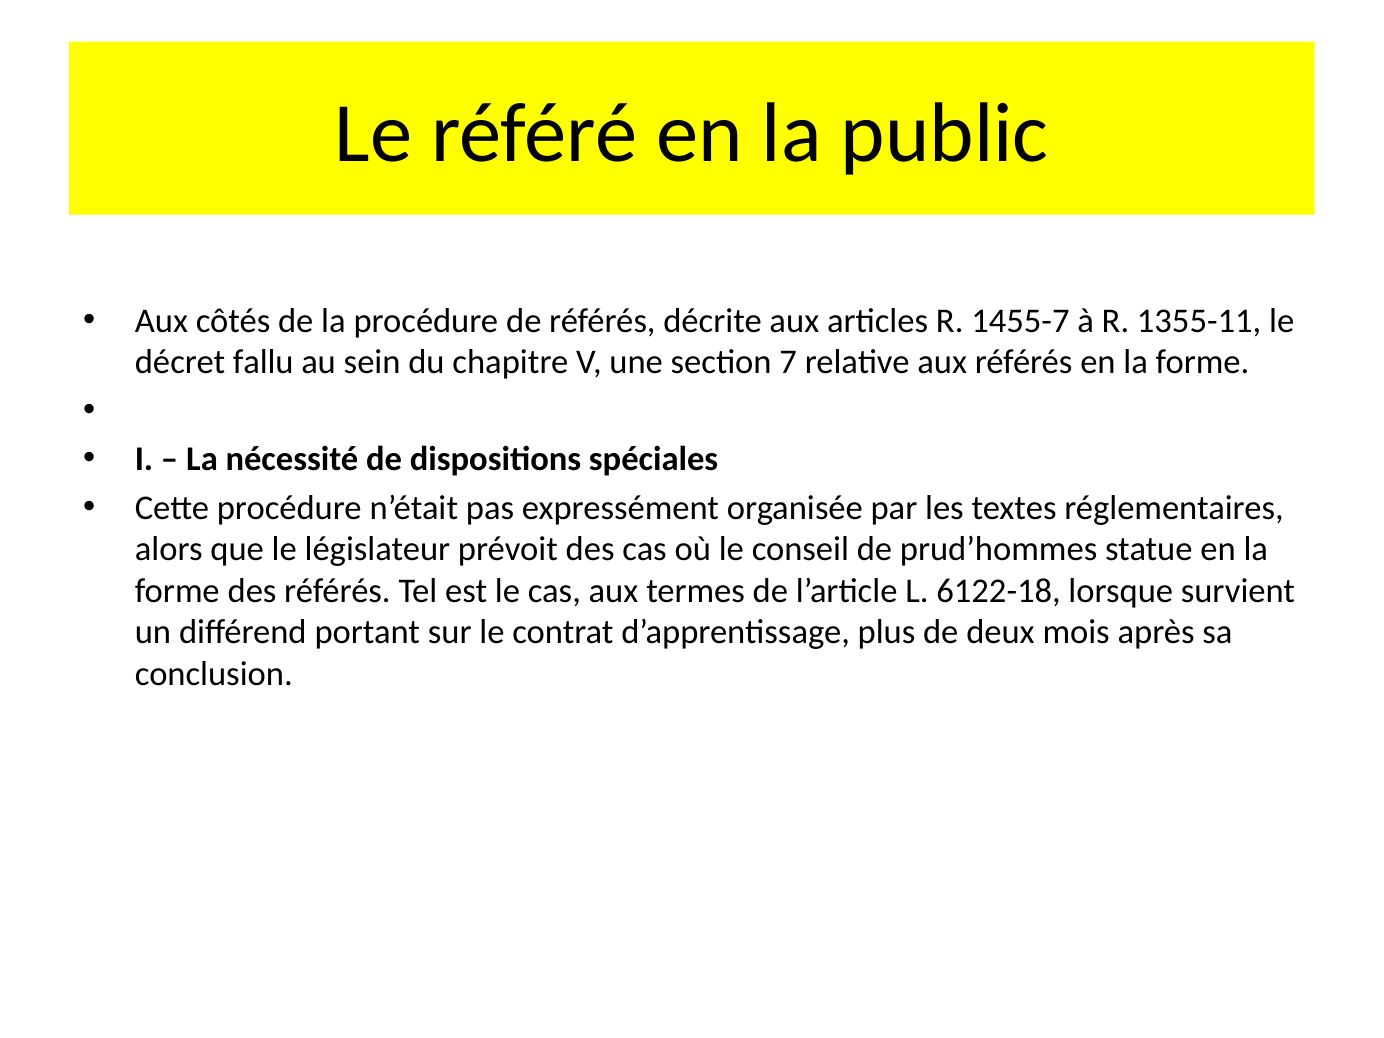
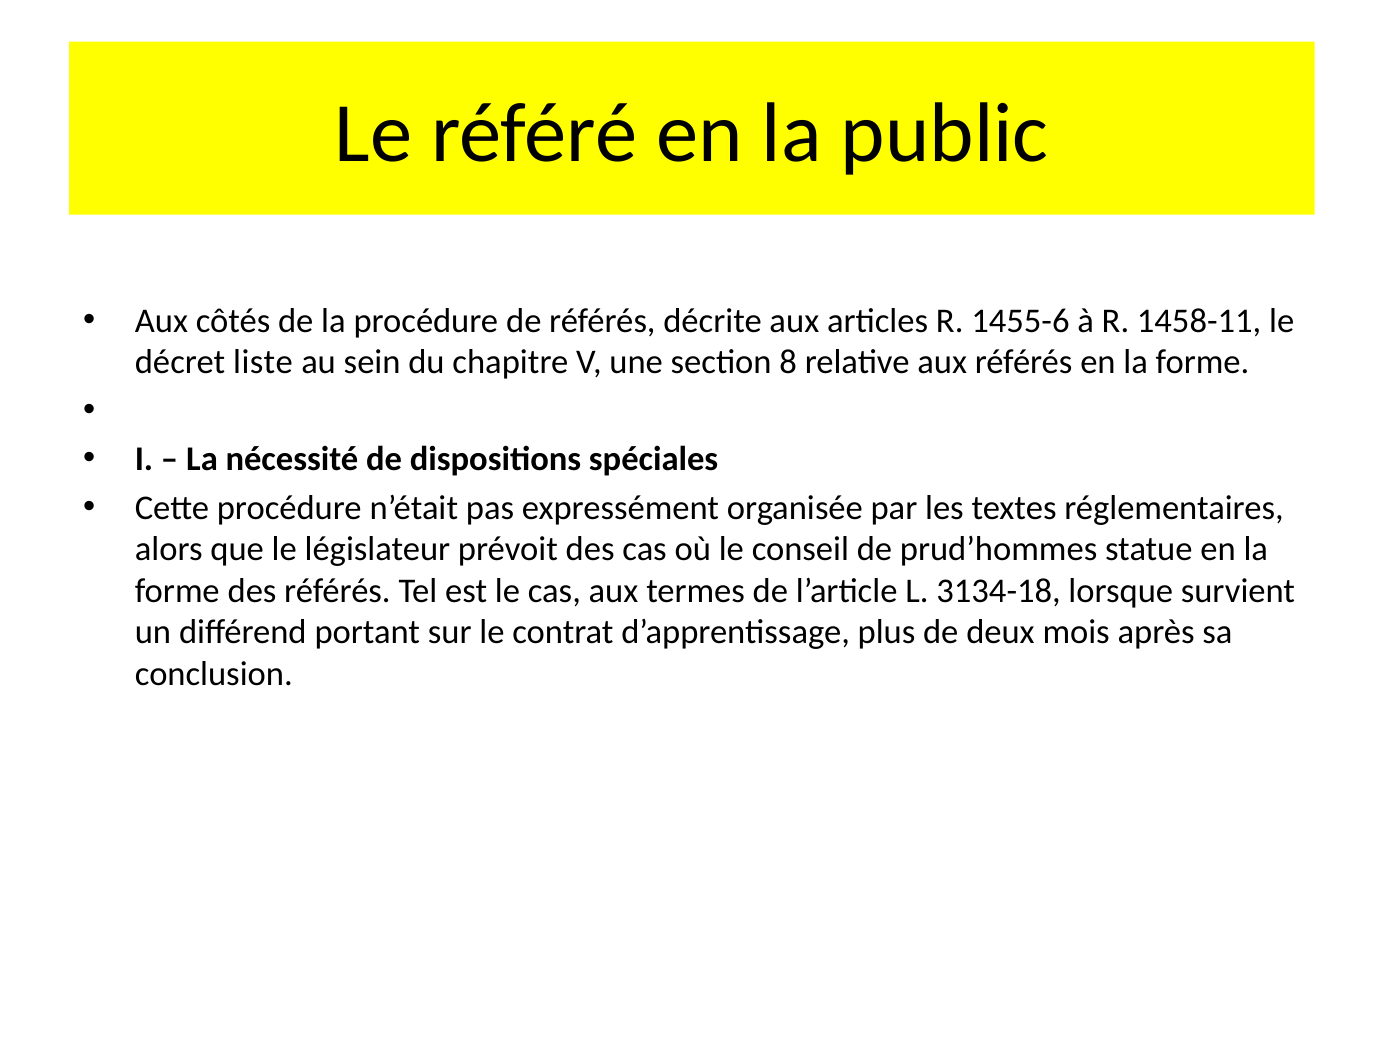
1455-7: 1455-7 -> 1455-6
1355-11: 1355-11 -> 1458-11
fallu: fallu -> liste
7: 7 -> 8
6122-18: 6122-18 -> 3134-18
